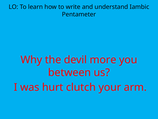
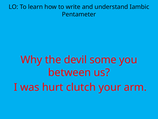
more: more -> some
